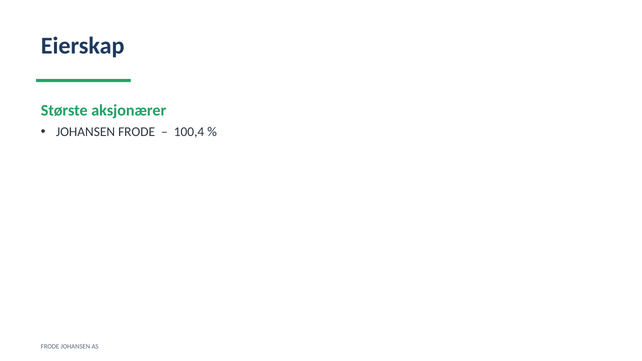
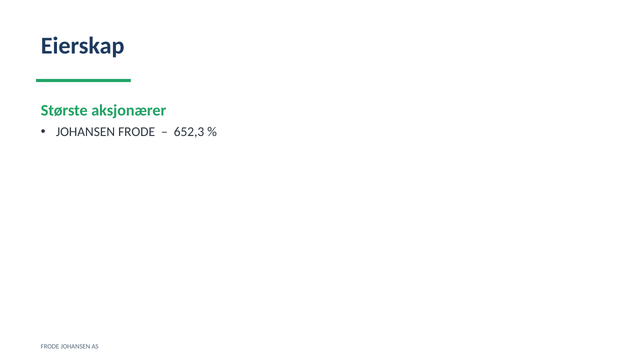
100,4: 100,4 -> 652,3
